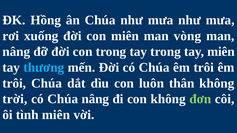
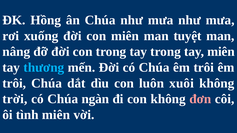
vòng: vòng -> tuyệt
thân: thân -> xuôi
Chúa nâng: nâng -> ngàn
đơn colour: light green -> pink
